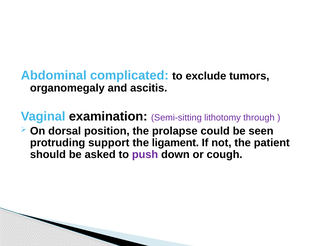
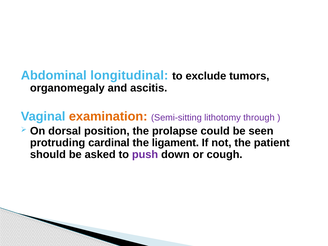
complicated: complicated -> longitudinal
examination colour: black -> orange
support: support -> cardinal
